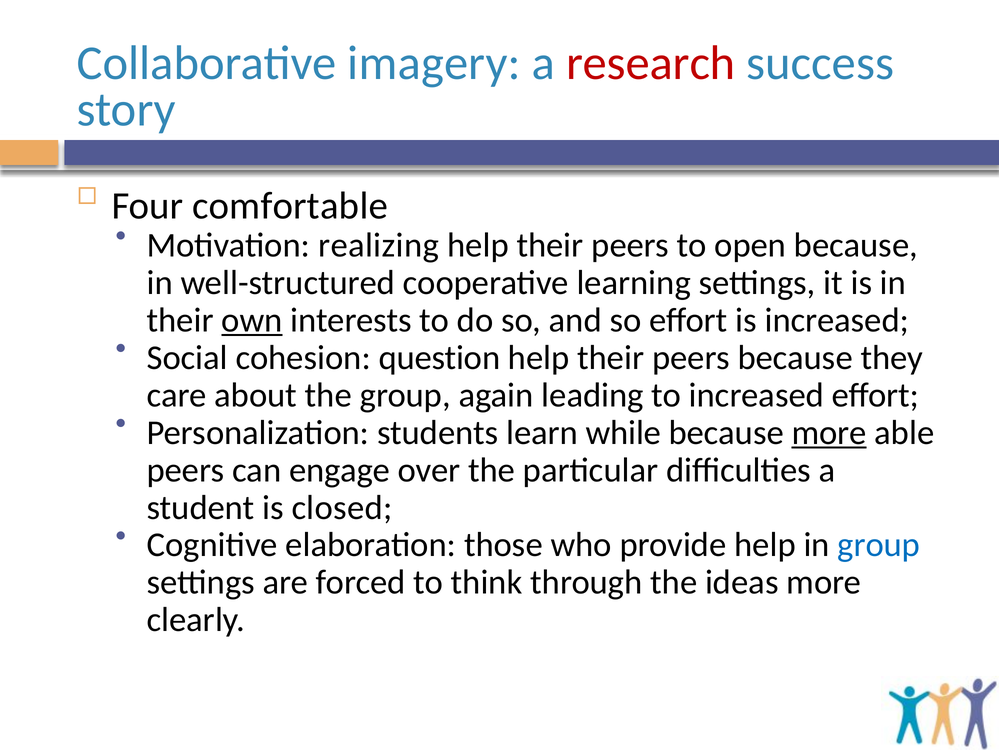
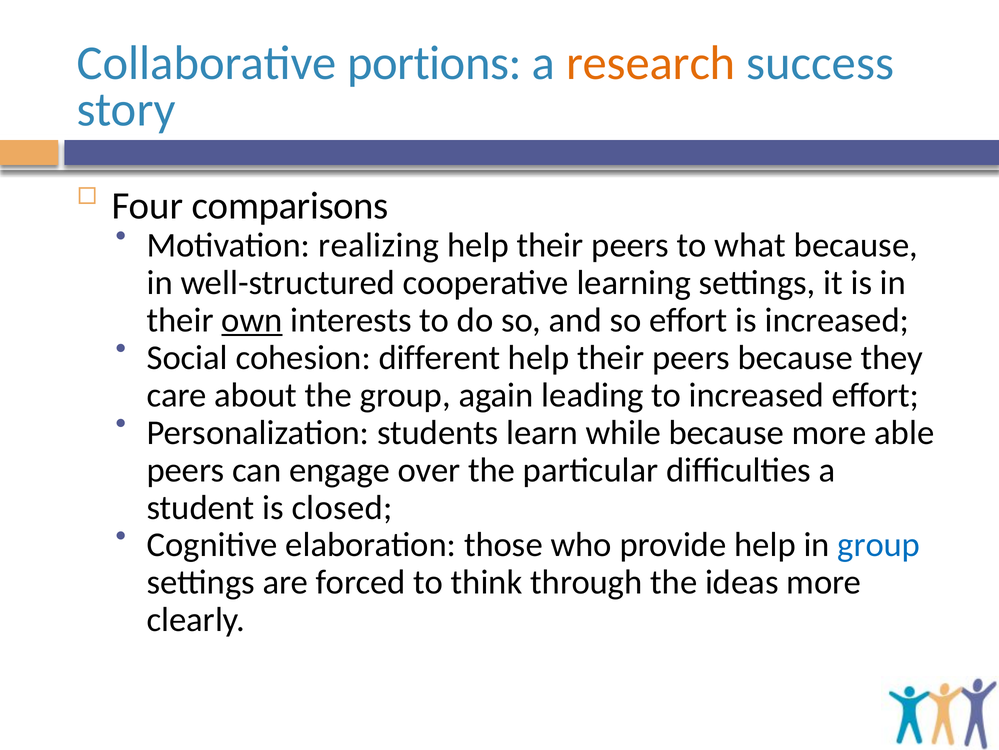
imagery: imagery -> portions
research colour: red -> orange
comfortable: comfortable -> comparisons
open: open -> what
question: question -> different
more at (829, 432) underline: present -> none
